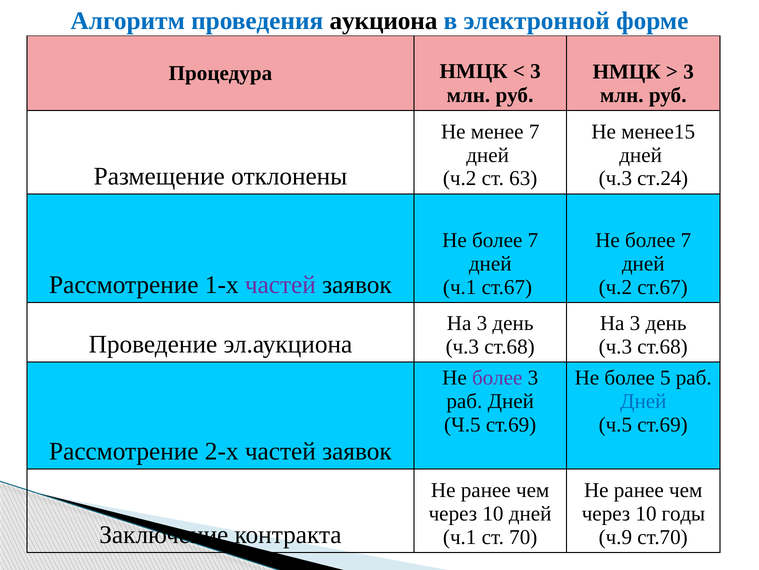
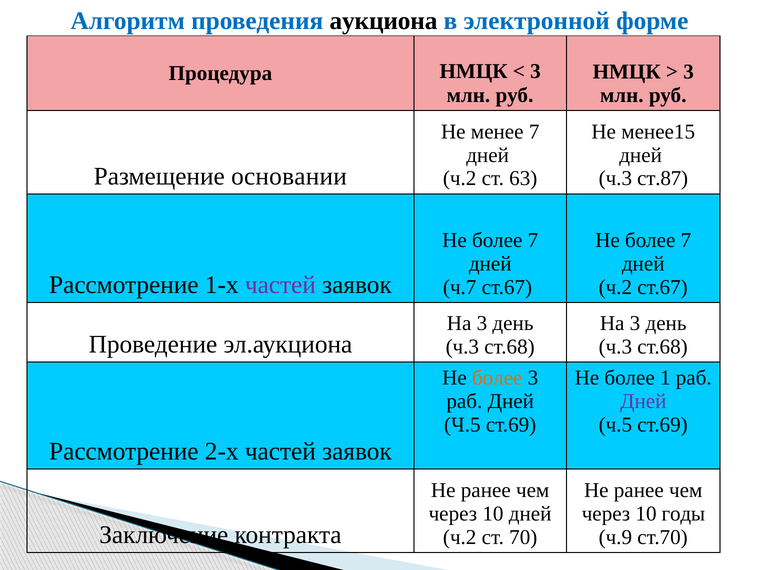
отклонены: отклонены -> основании
ст.24: ст.24 -> ст.87
ч.1 at (460, 287): ч.1 -> ч.7
более at (497, 377) colour: purple -> orange
5: 5 -> 1
Дней at (643, 401) colour: blue -> purple
ч.1 at (460, 536): ч.1 -> ч.2
